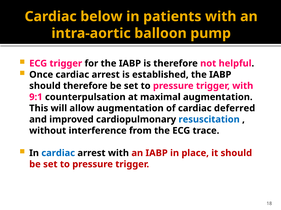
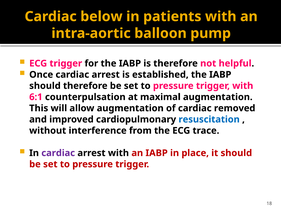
9:1: 9:1 -> 6:1
deferred: deferred -> removed
cardiac at (58, 154) colour: blue -> purple
